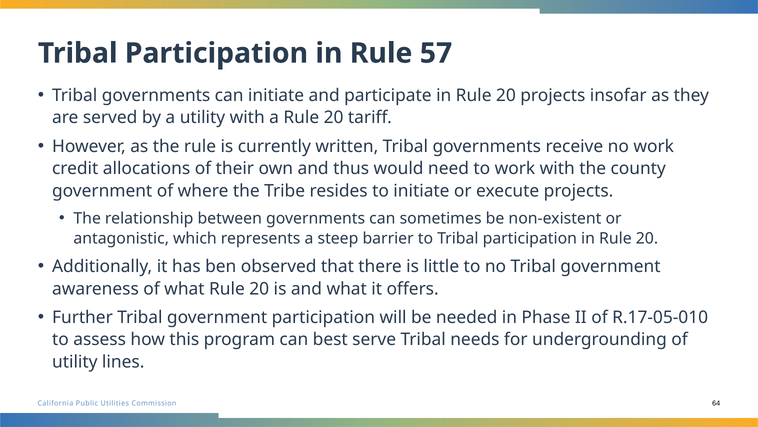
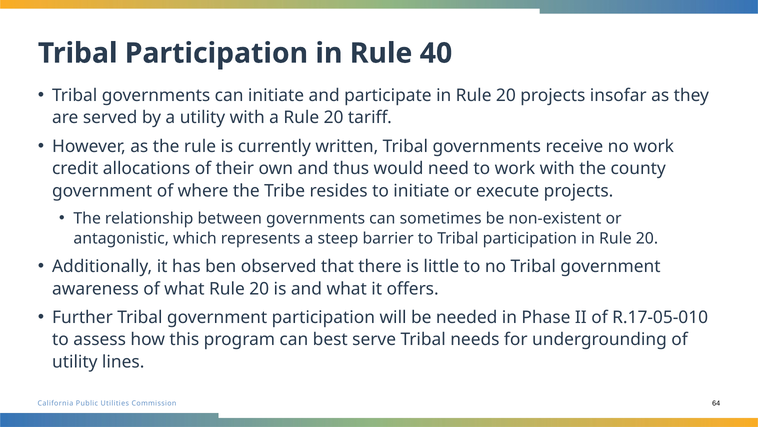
57: 57 -> 40
